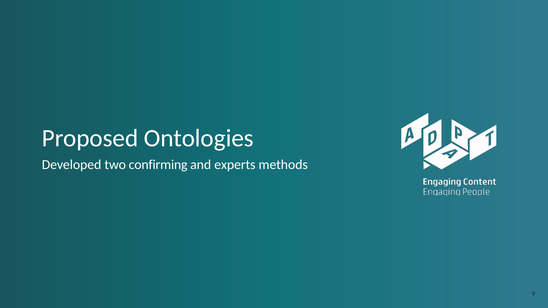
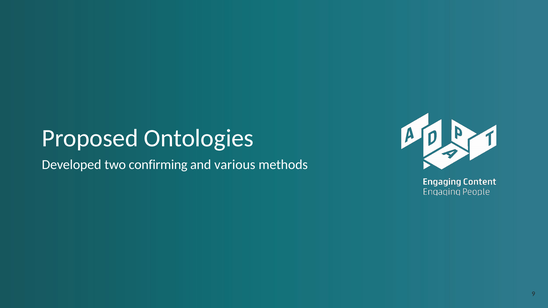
experts: experts -> various
